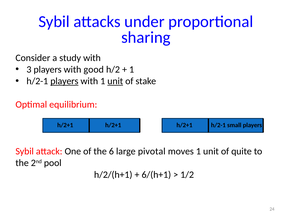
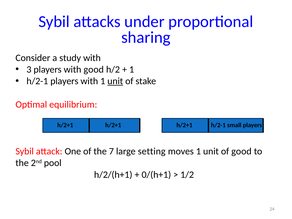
players at (64, 81) underline: present -> none
6: 6 -> 7
pivotal: pivotal -> setting
of quite: quite -> good
6/(h+1: 6/(h+1 -> 0/(h+1
